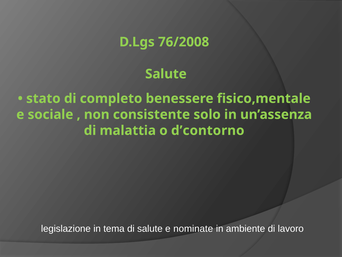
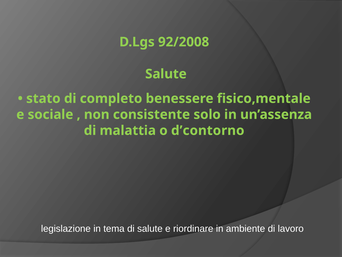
76/2008: 76/2008 -> 92/2008
nominate: nominate -> riordinare
